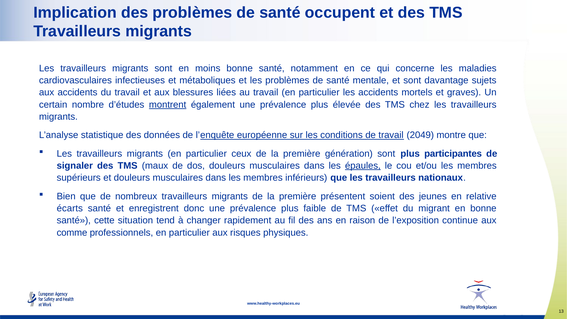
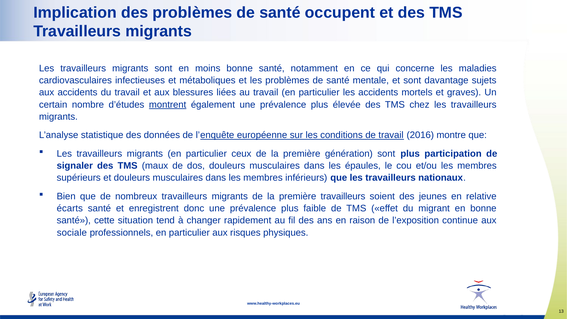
2049: 2049 -> 2016
participantes: participantes -> participation
épaules underline: present -> none
première présentent: présentent -> travailleurs
comme: comme -> sociale
